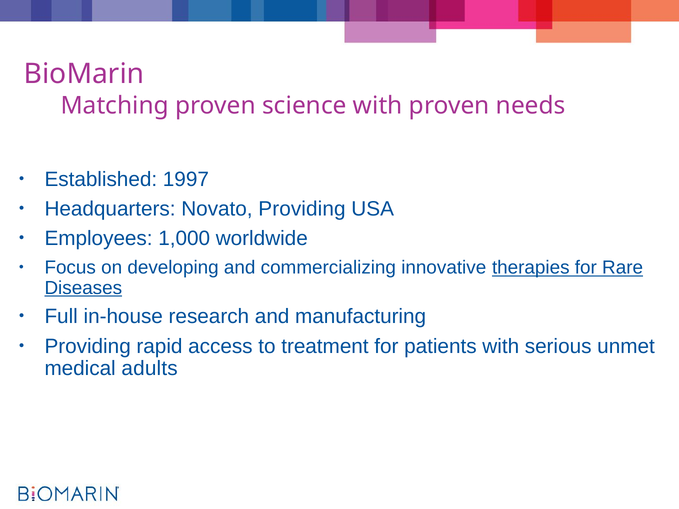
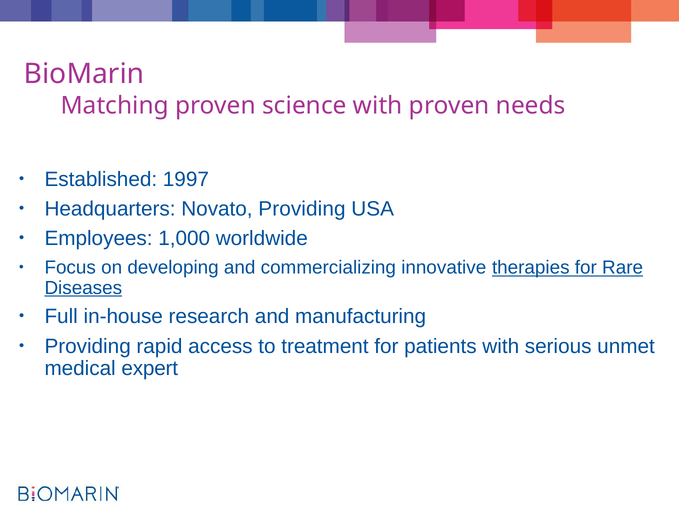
adults: adults -> expert
